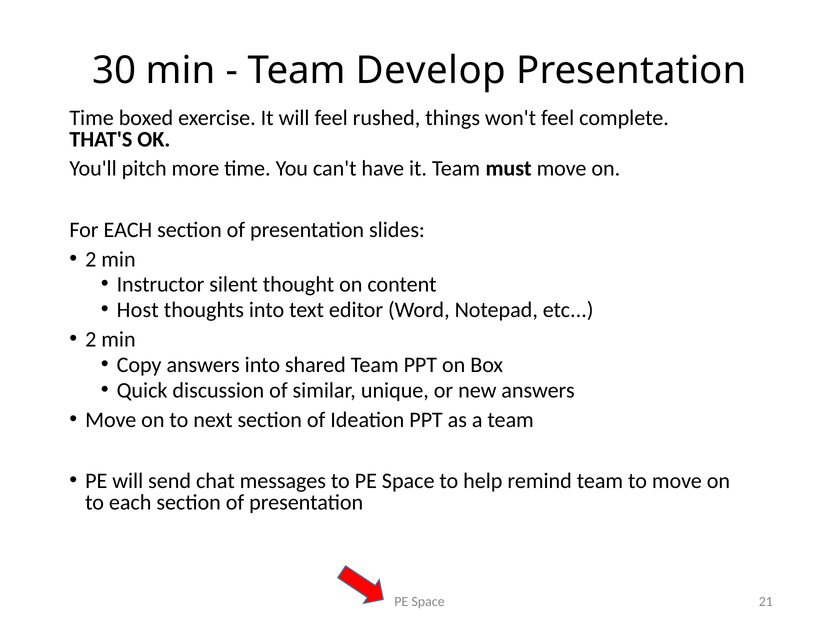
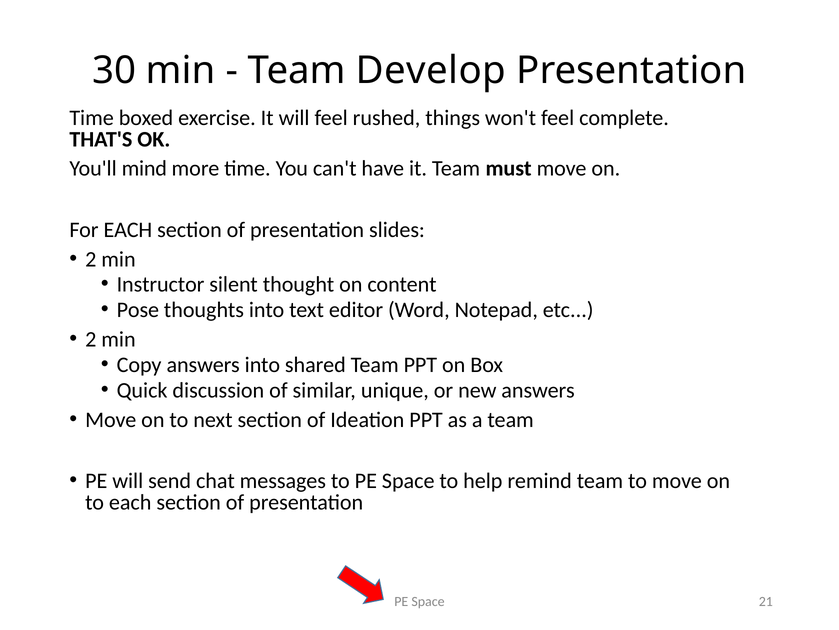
pitch: pitch -> mind
Host: Host -> Pose
